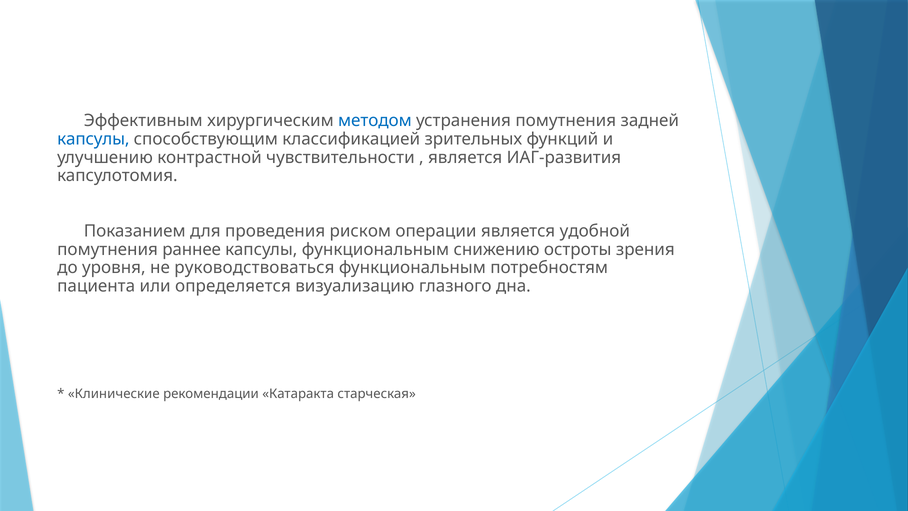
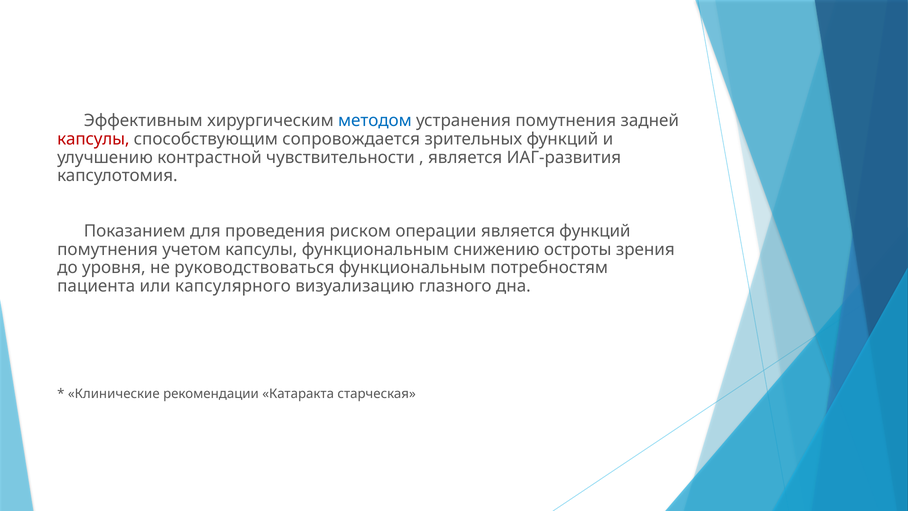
капсулы at (93, 139) colour: blue -> red
классификацией: классификацией -> сопровождается
является удобной: удобной -> функций
раннее: раннее -> учетом
определяется: определяется -> капсулярного
